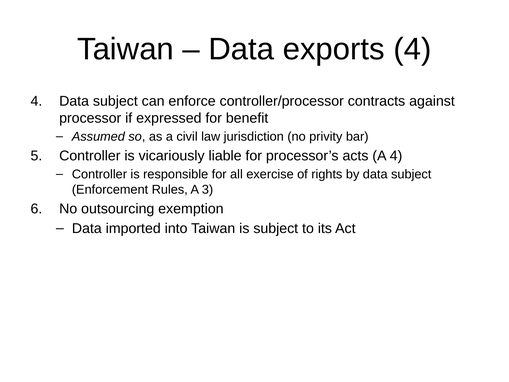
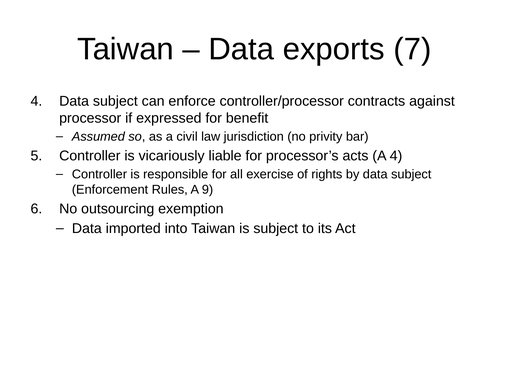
exports 4: 4 -> 7
3: 3 -> 9
